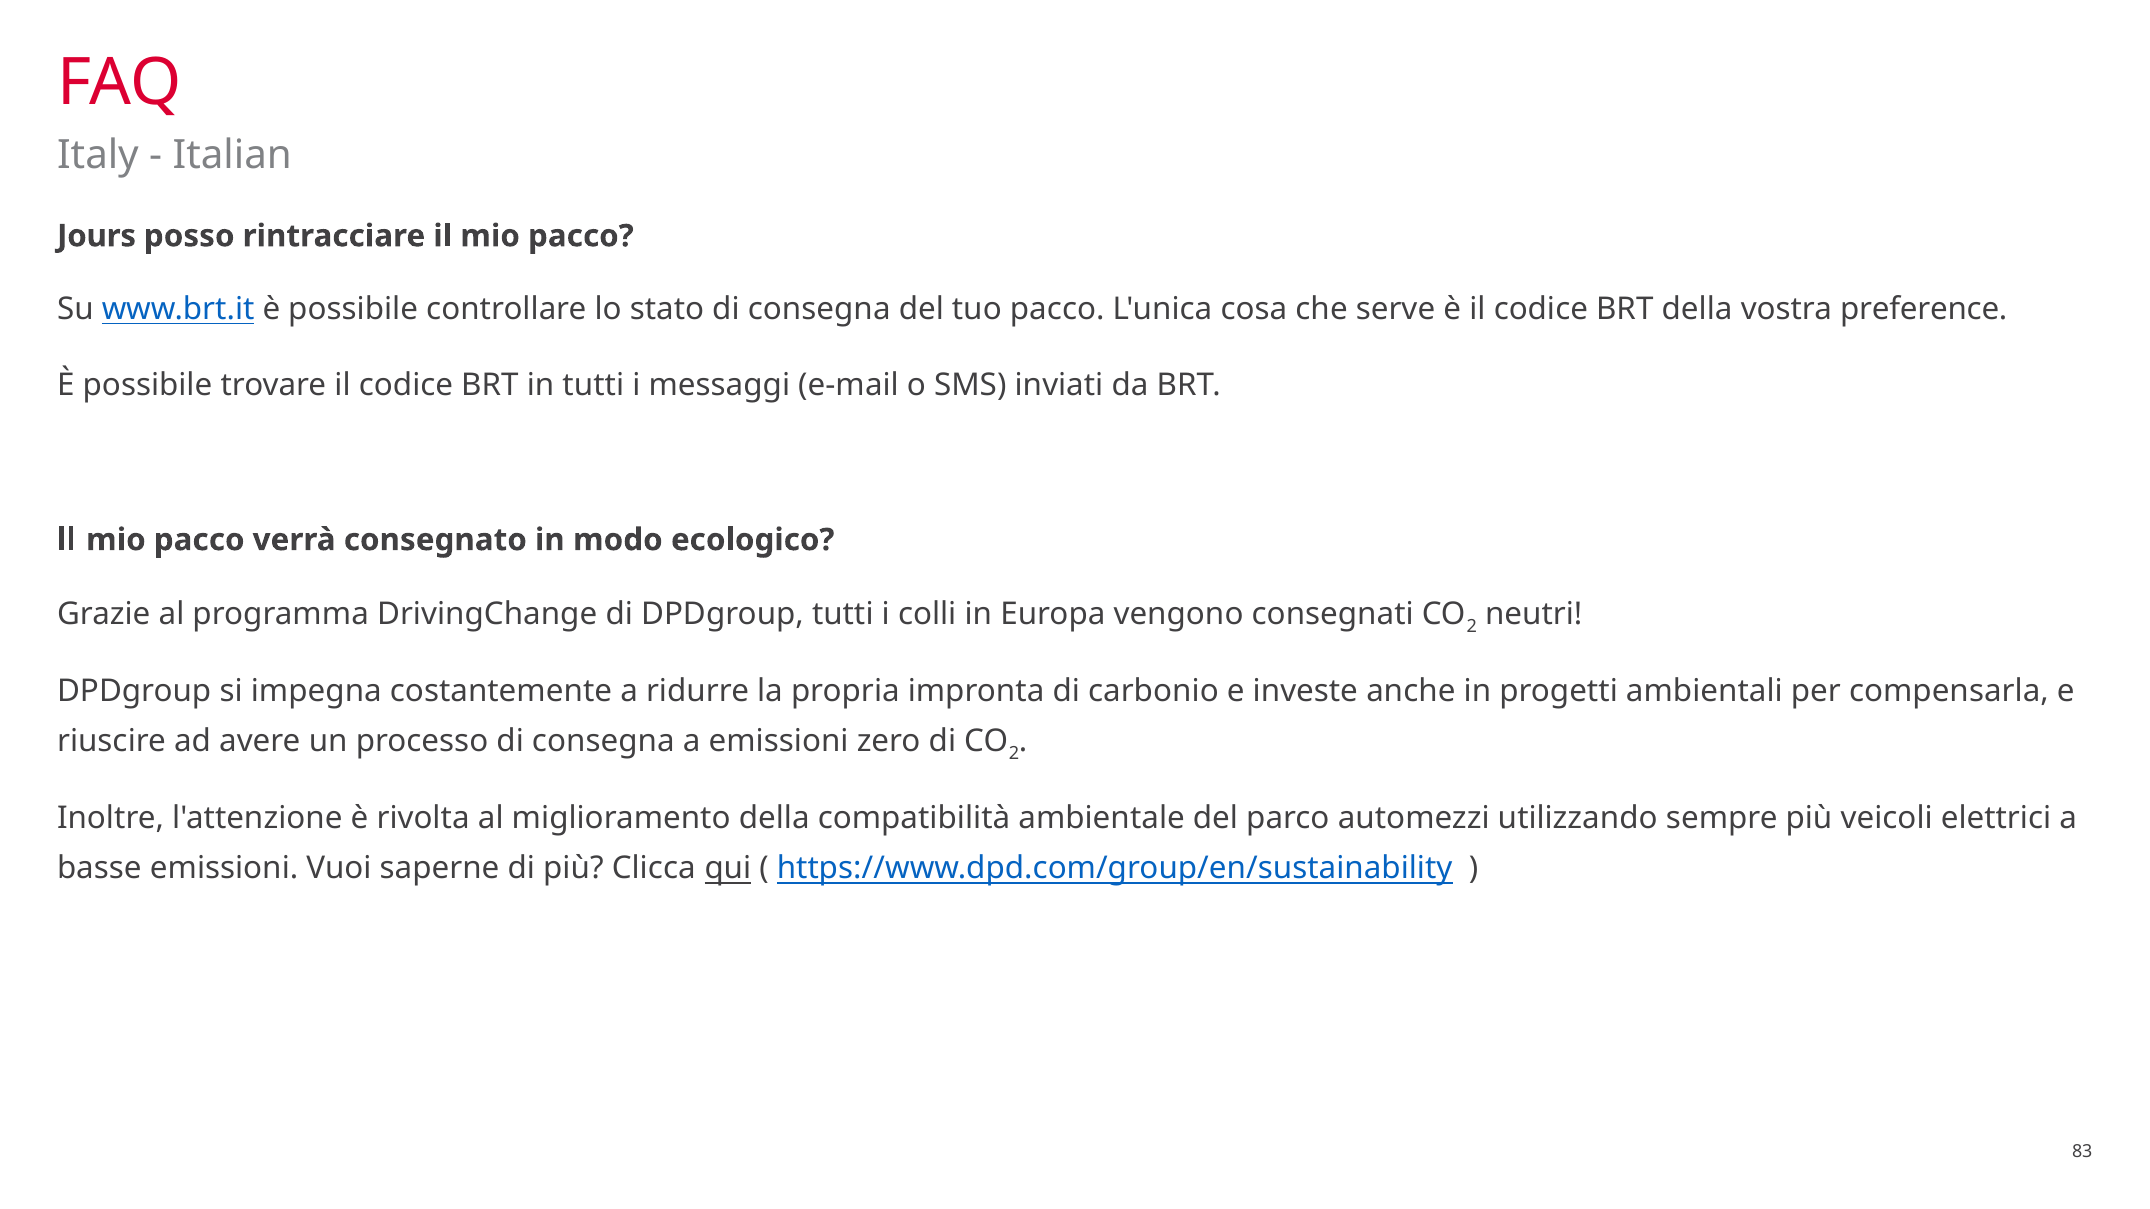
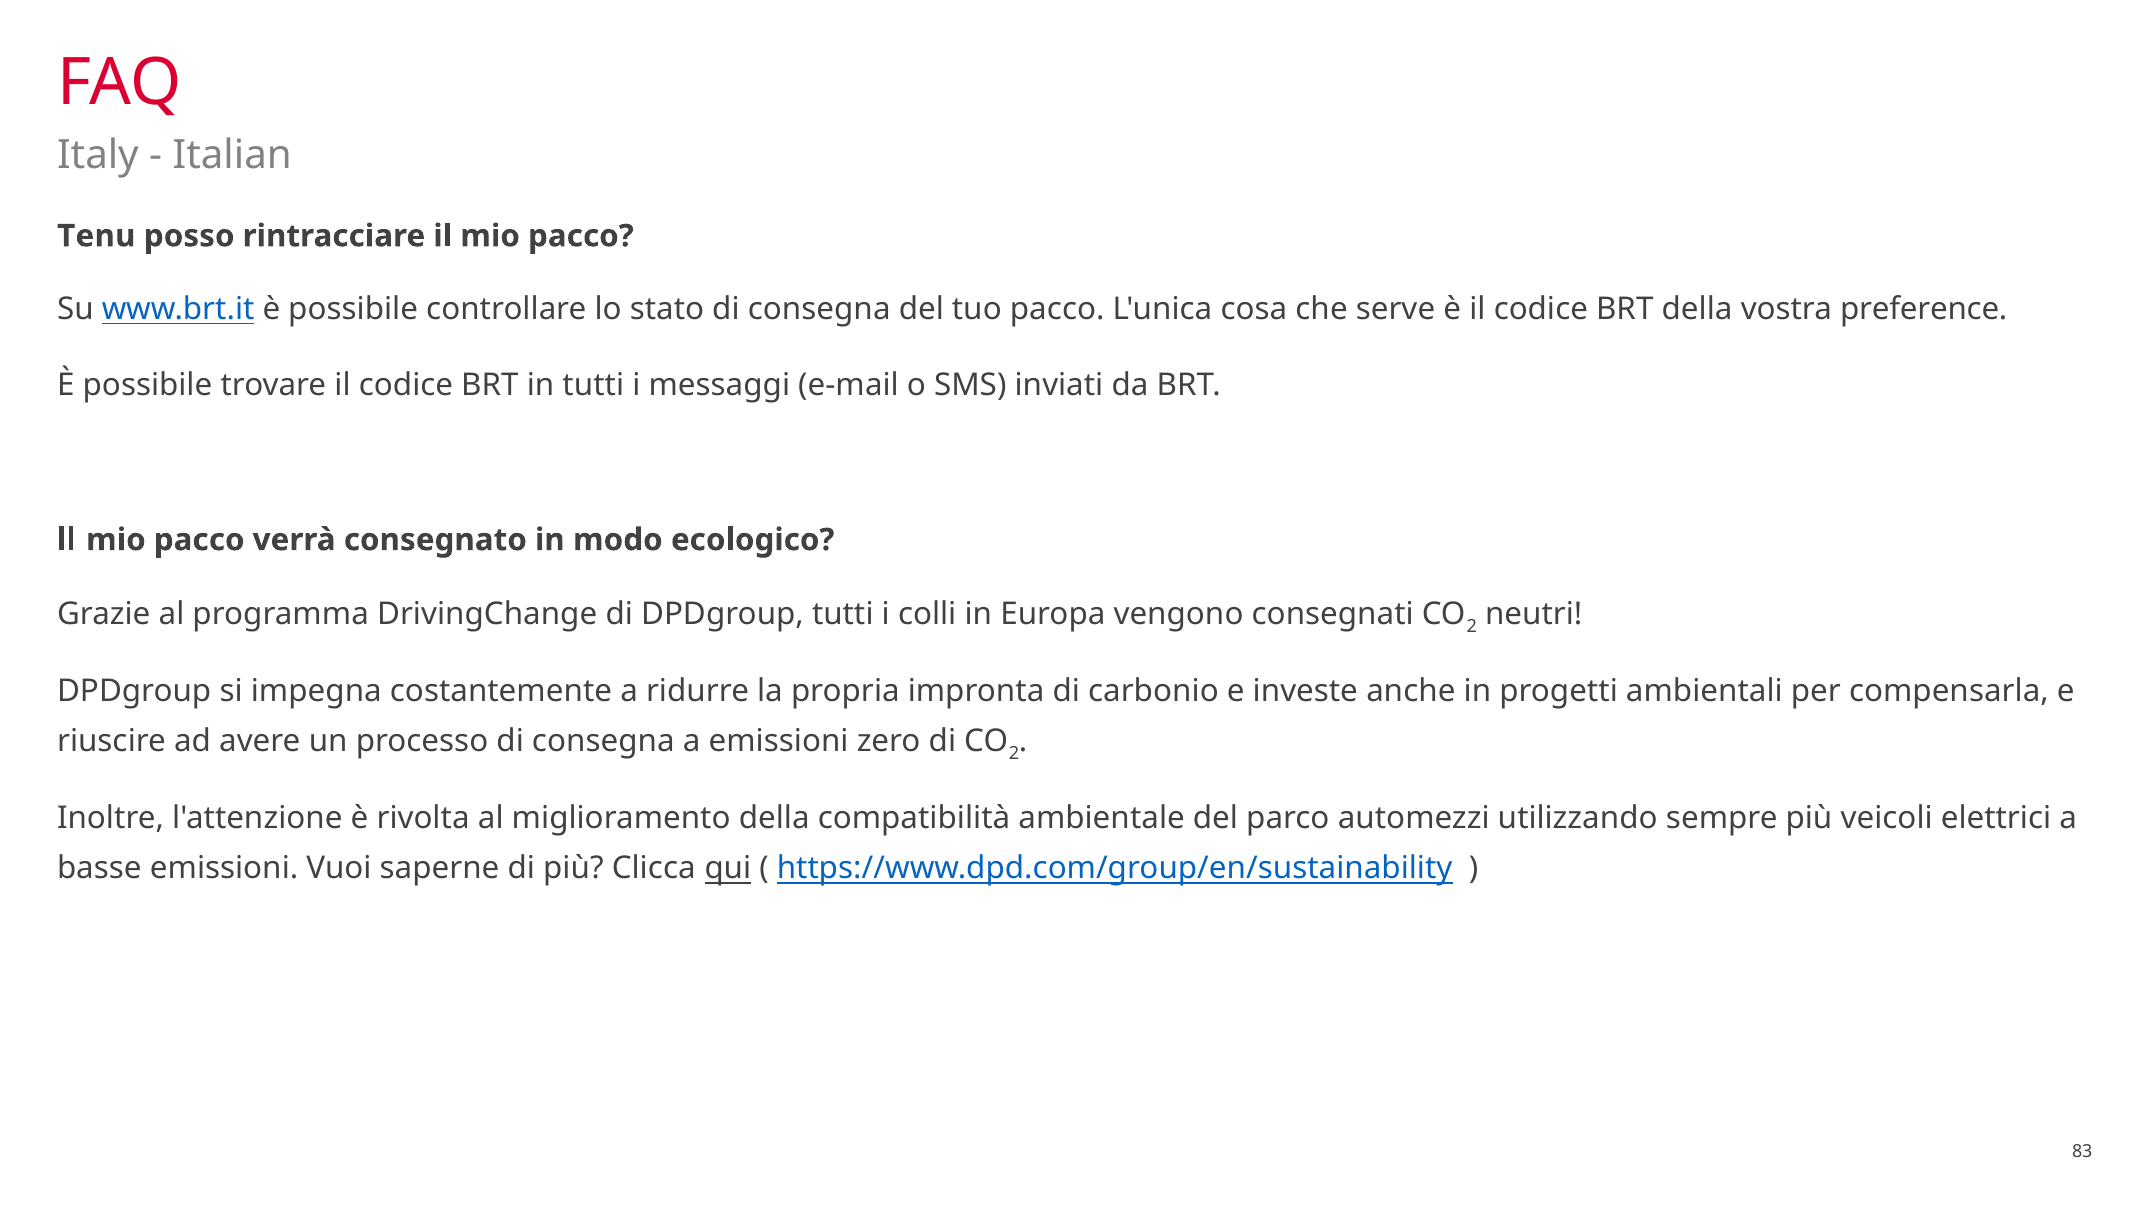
Jours: Jours -> Tenu
